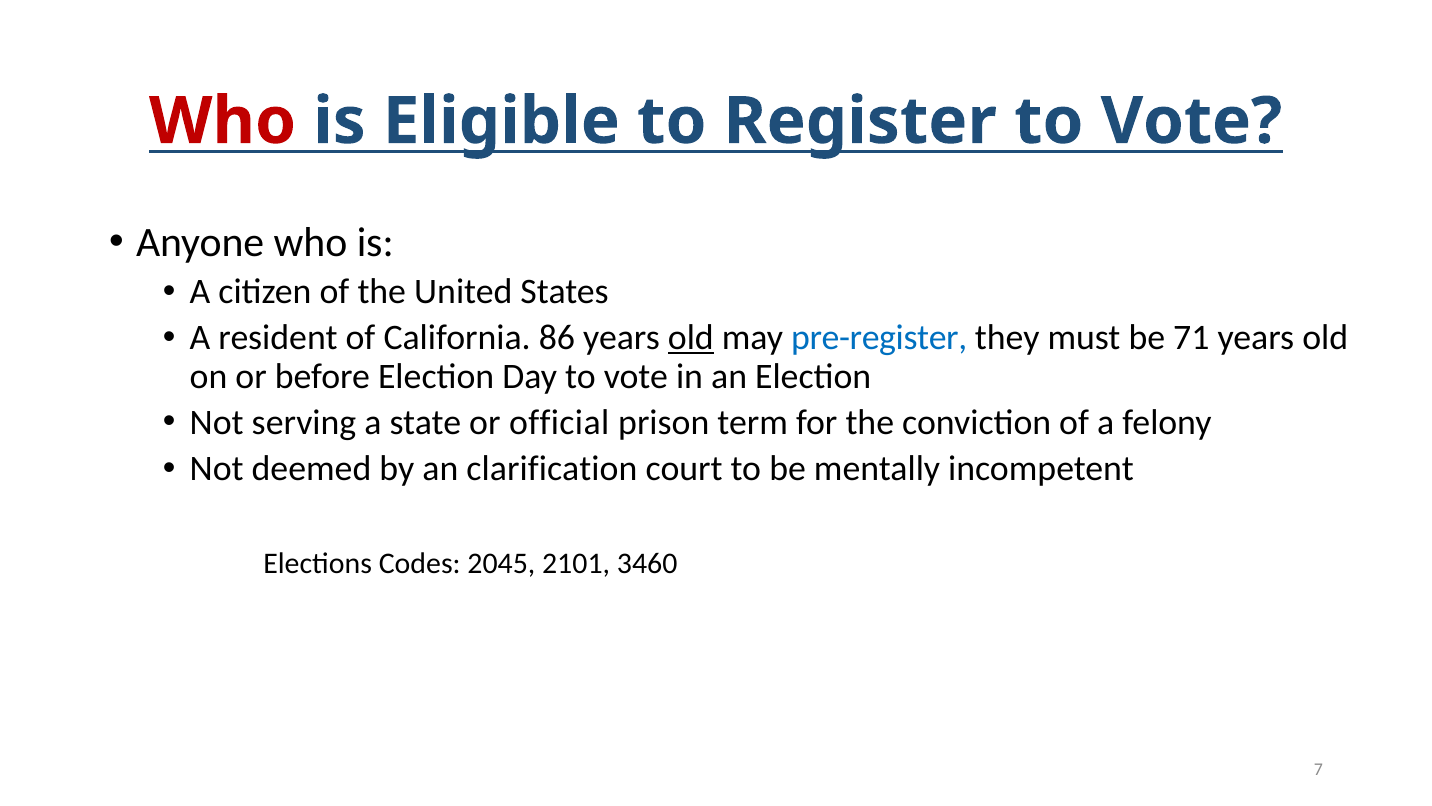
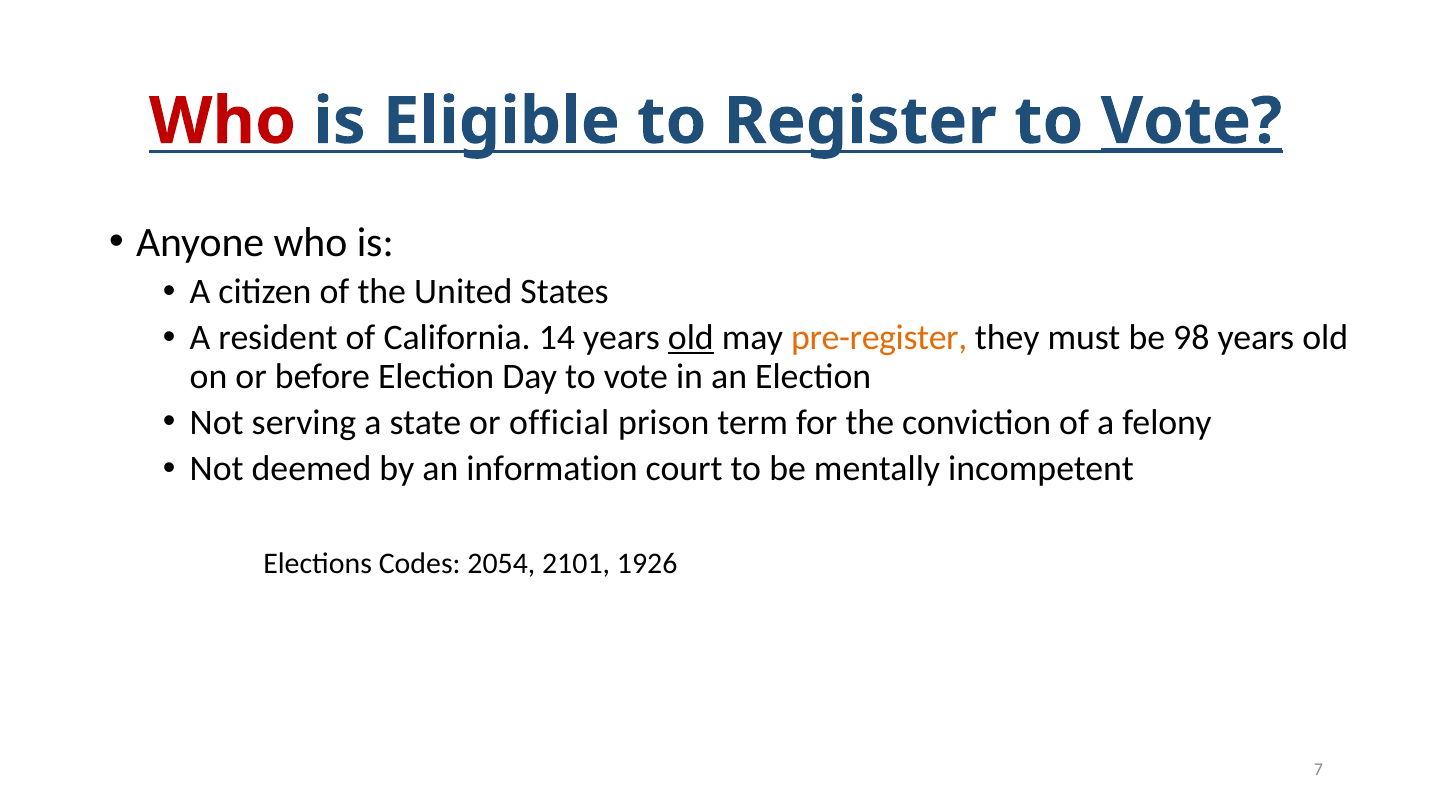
Vote at (1191, 121) underline: none -> present
86: 86 -> 14
pre-register colour: blue -> orange
71: 71 -> 98
clarification: clarification -> information
2045: 2045 -> 2054
3460: 3460 -> 1926
